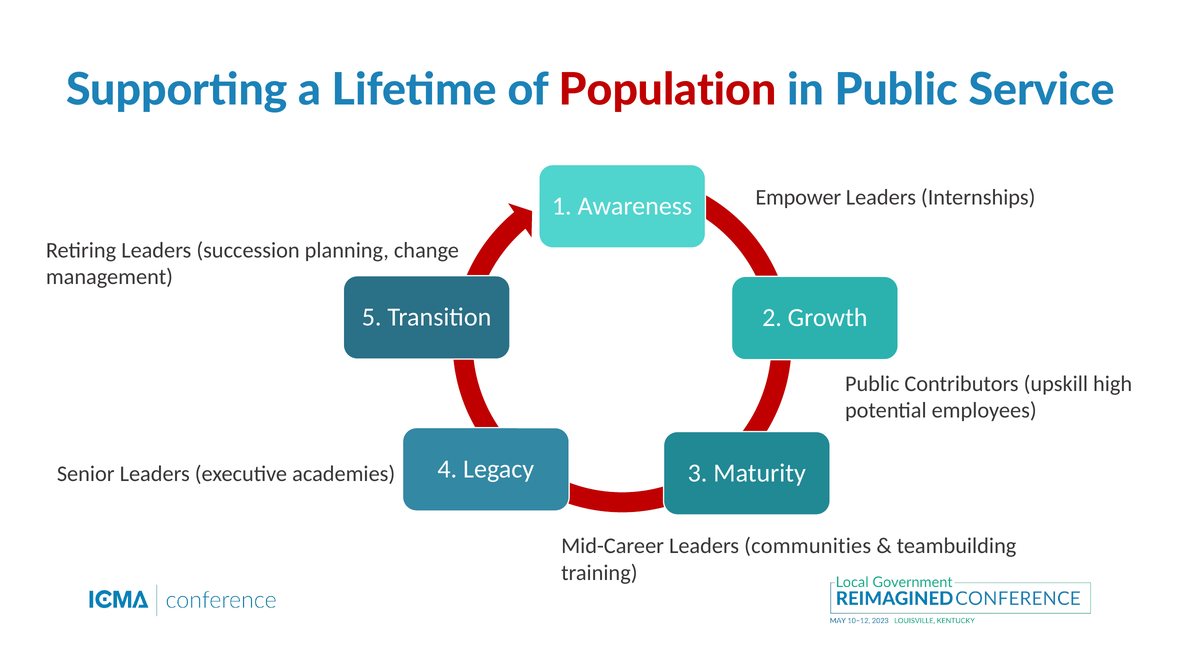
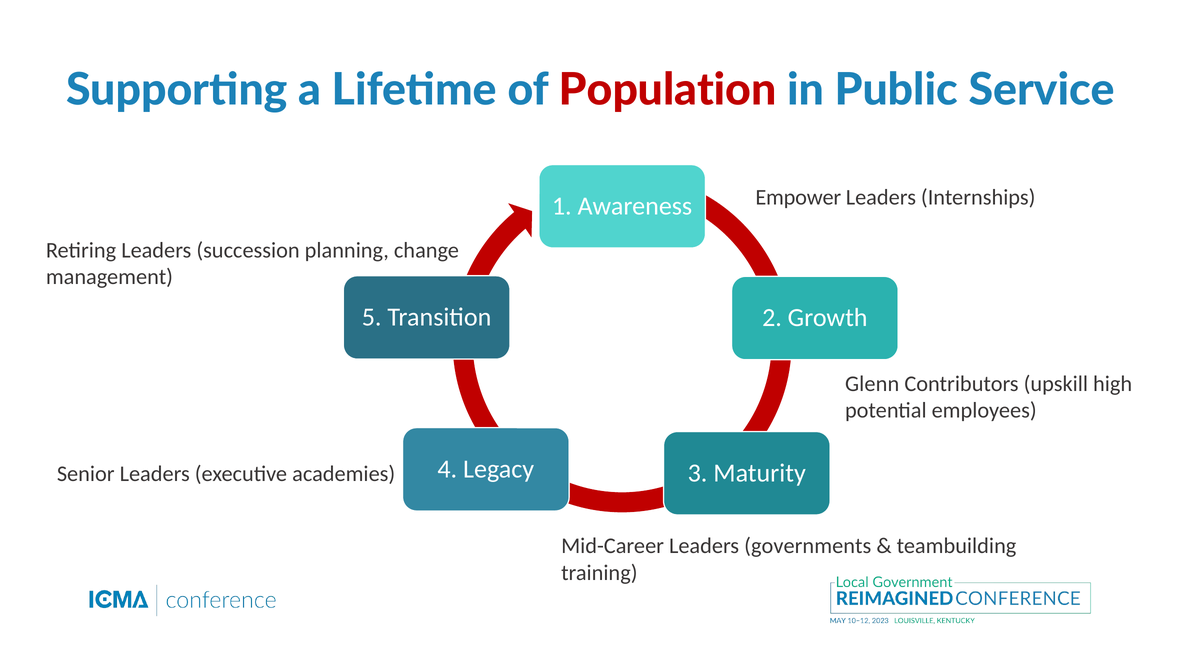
Public at (872, 383): Public -> Glenn
communities: communities -> governments
